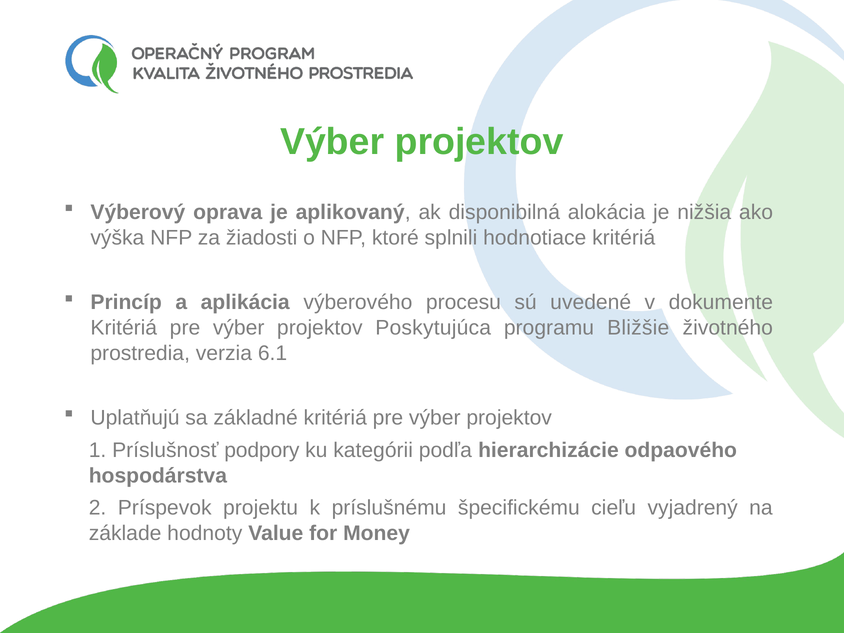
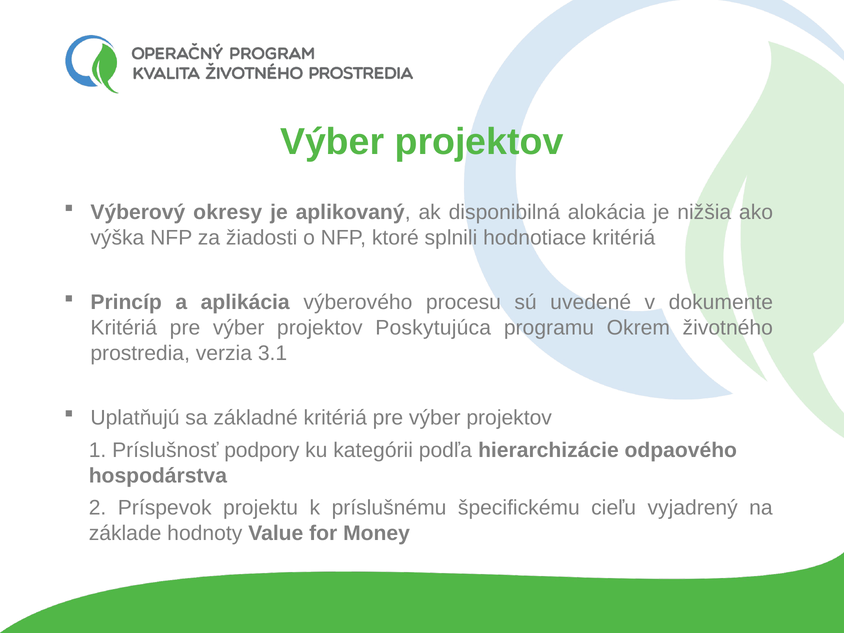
oprava: oprava -> okresy
Bližšie: Bližšie -> Okrem
6.1: 6.1 -> 3.1
